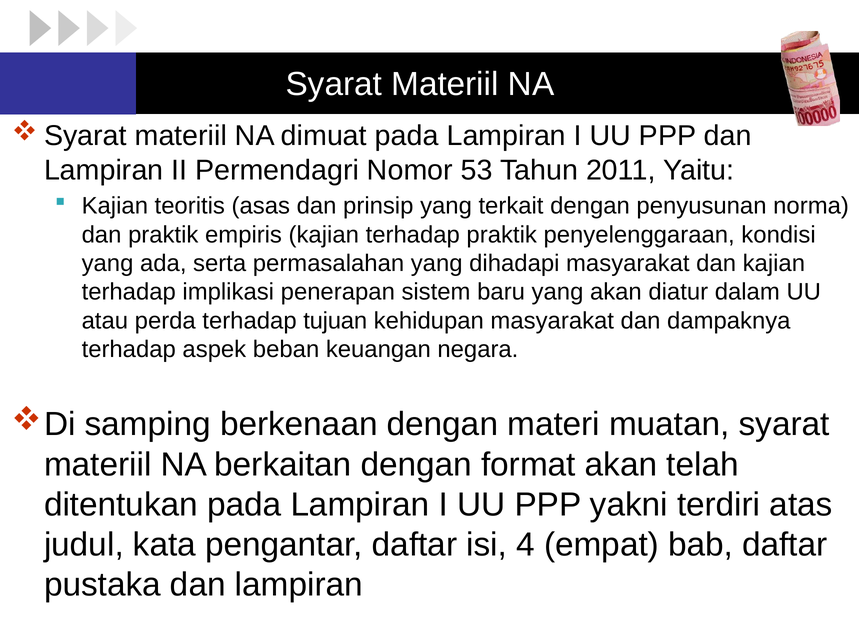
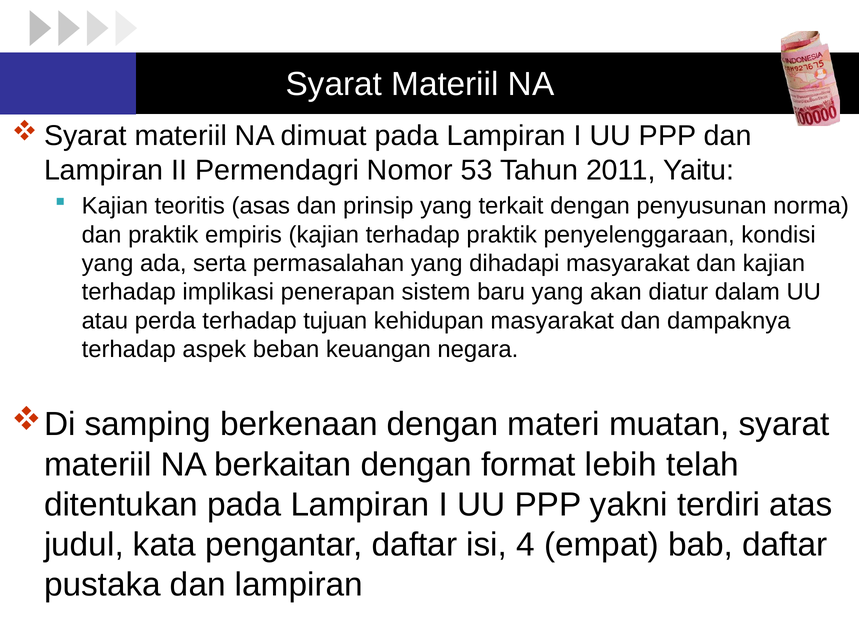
format akan: akan -> lebih
